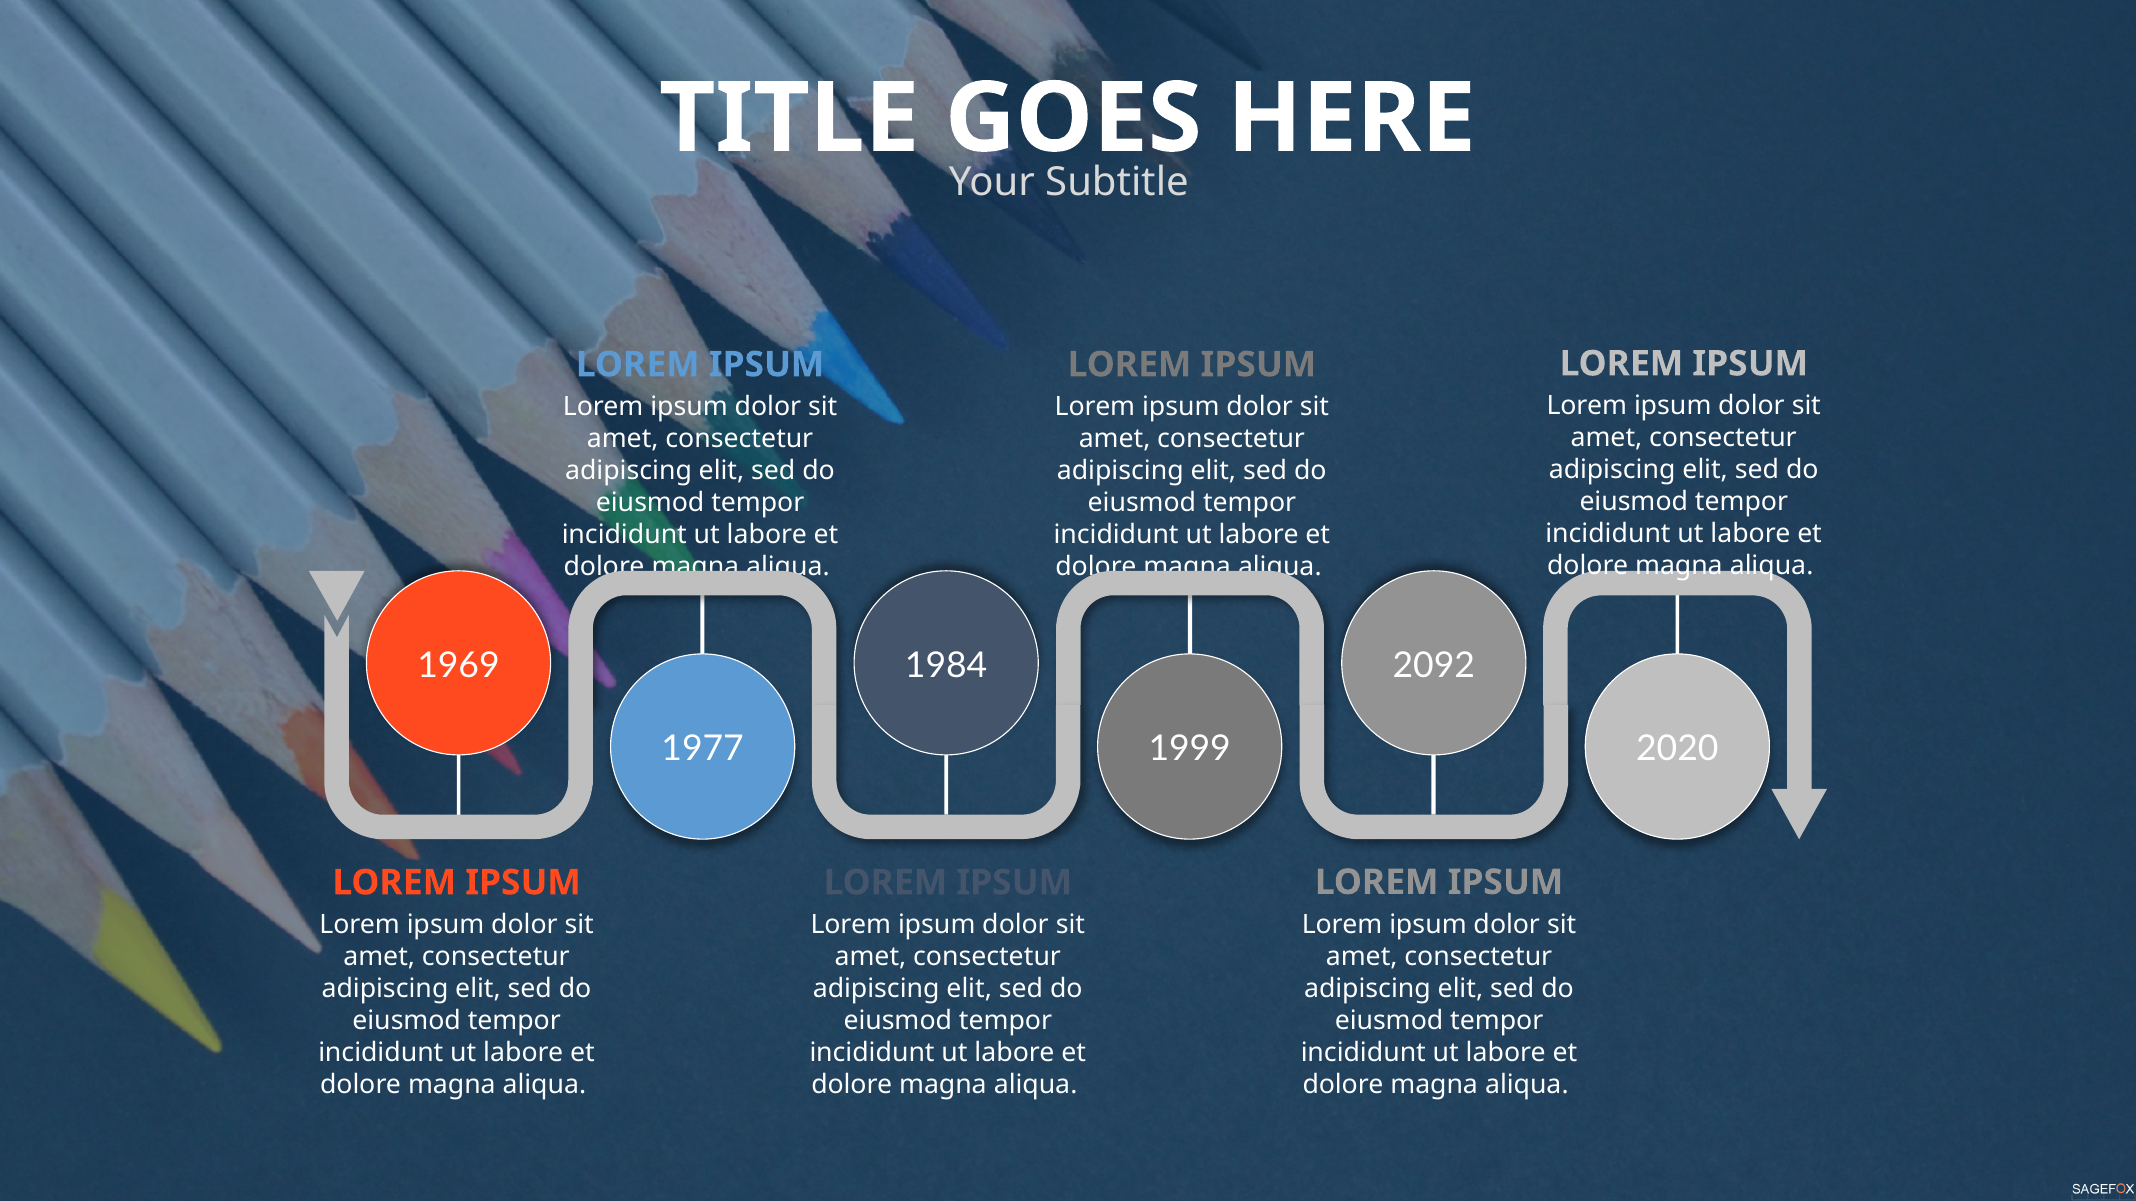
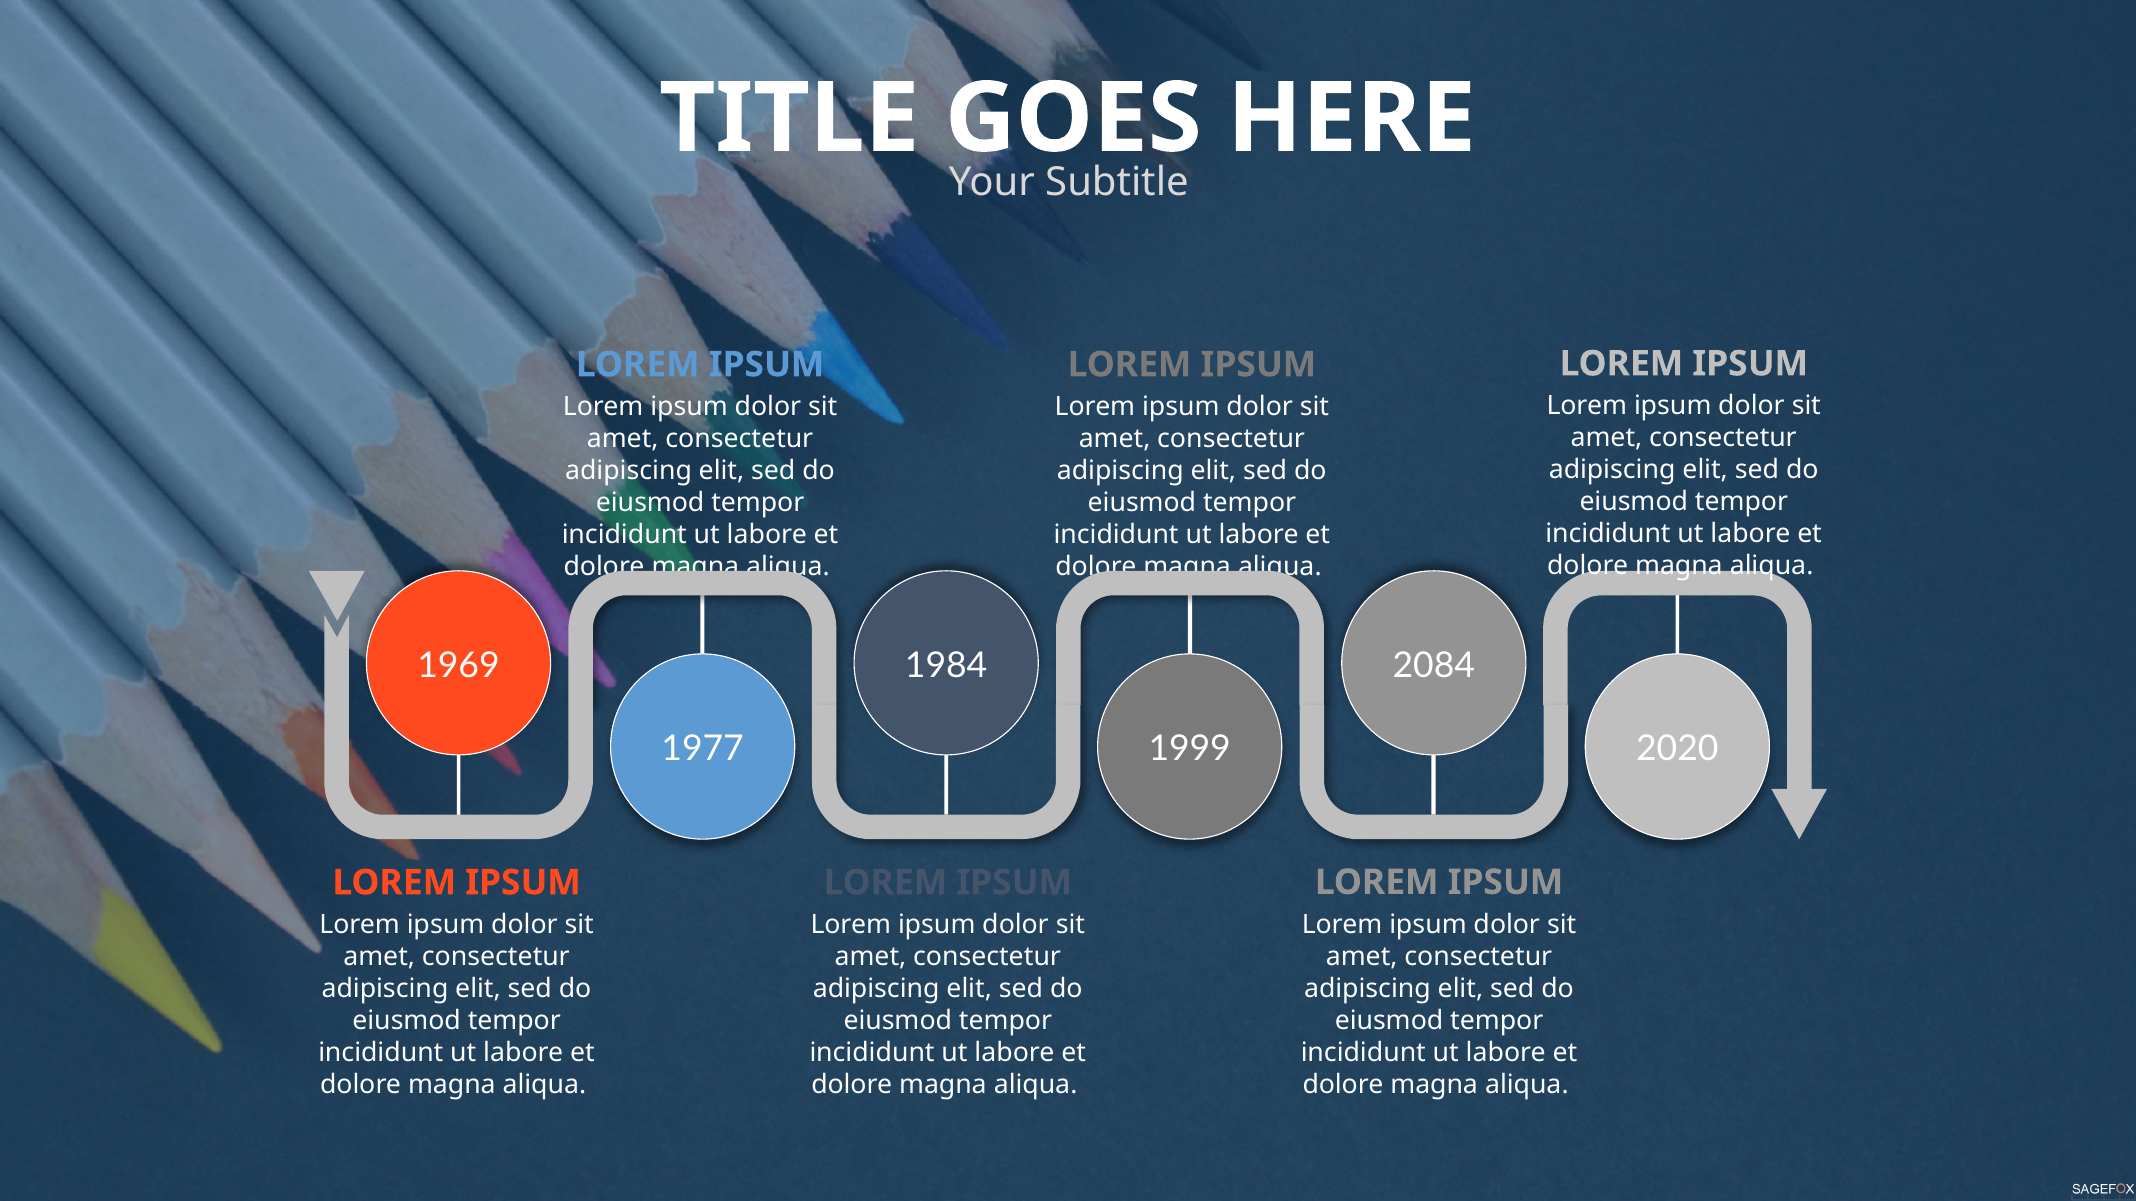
2092: 2092 -> 2084
